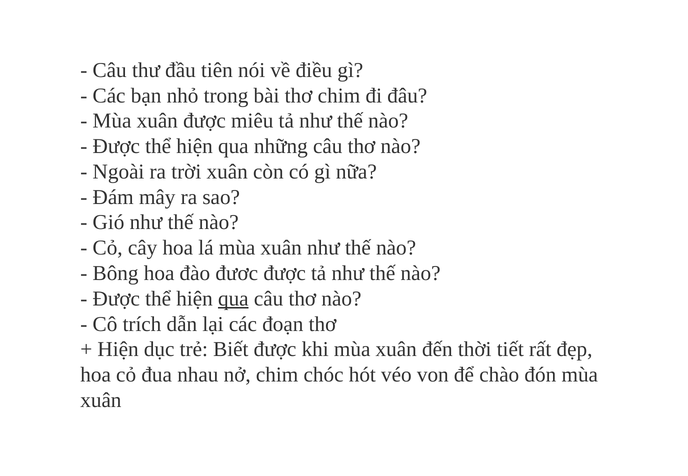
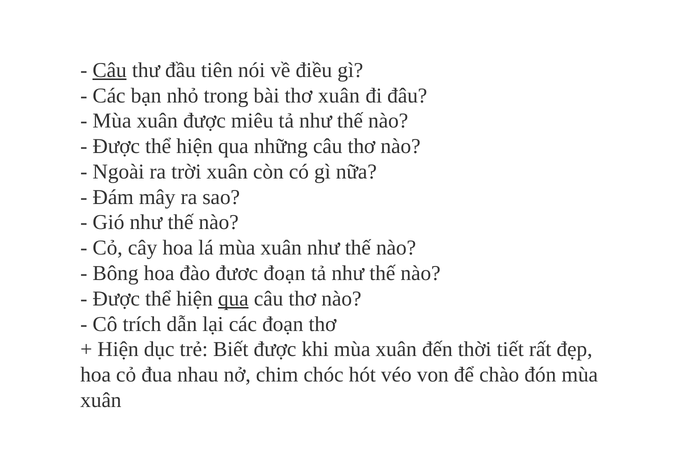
Câu at (110, 70) underline: none -> present
thơ chim: chim -> xuân
đươc được: được -> đoạn
